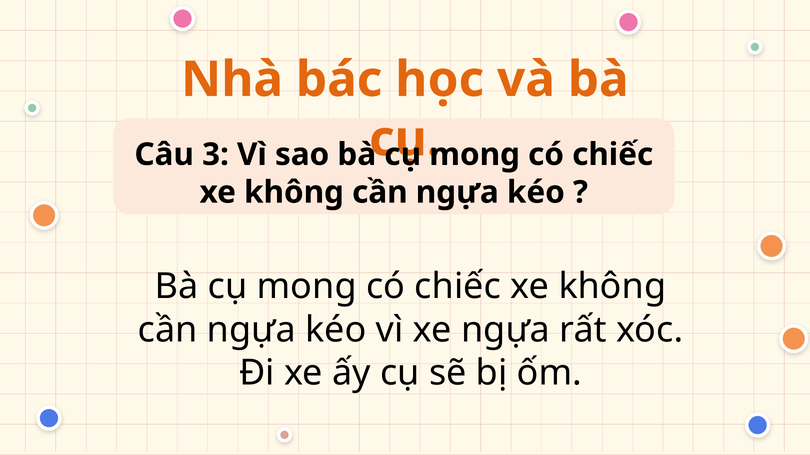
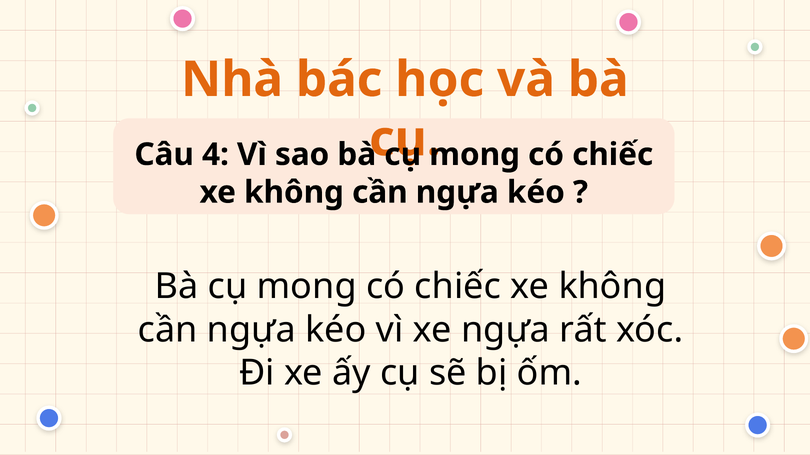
3: 3 -> 4
